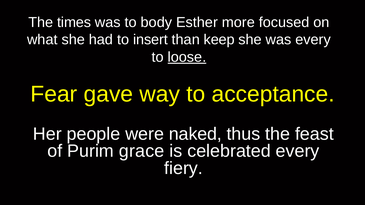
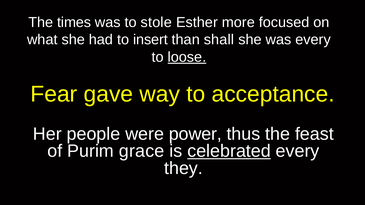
body: body -> stole
keep: keep -> shall
naked: naked -> power
celebrated underline: none -> present
fiery: fiery -> they
